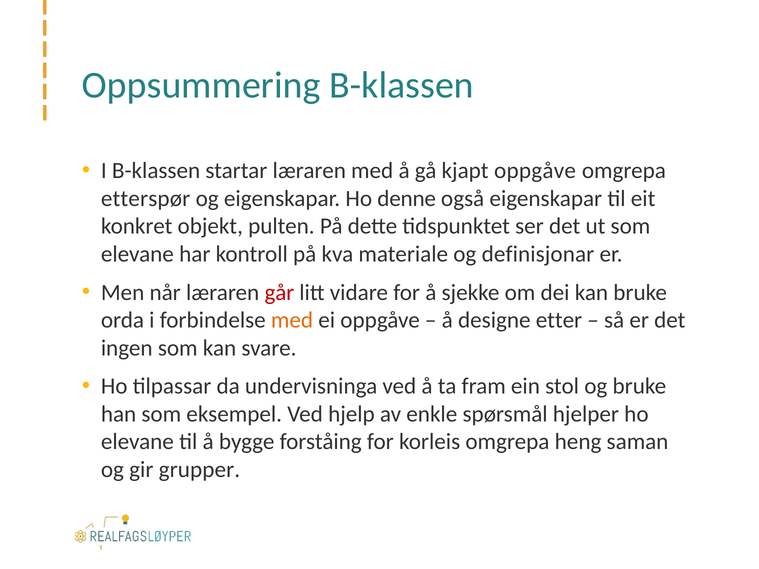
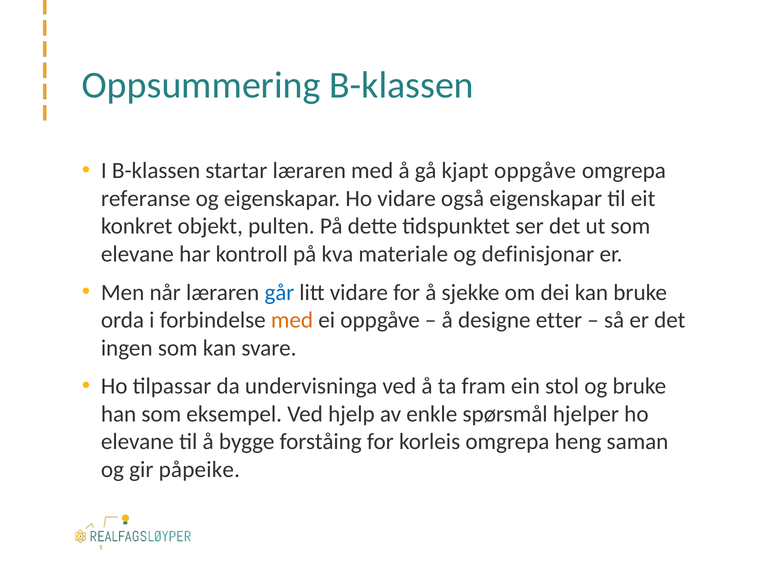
etterspør: etterspør -> referanse
Ho denne: denne -> vidare
går colour: red -> blue
grupper: grupper -> påpeike
